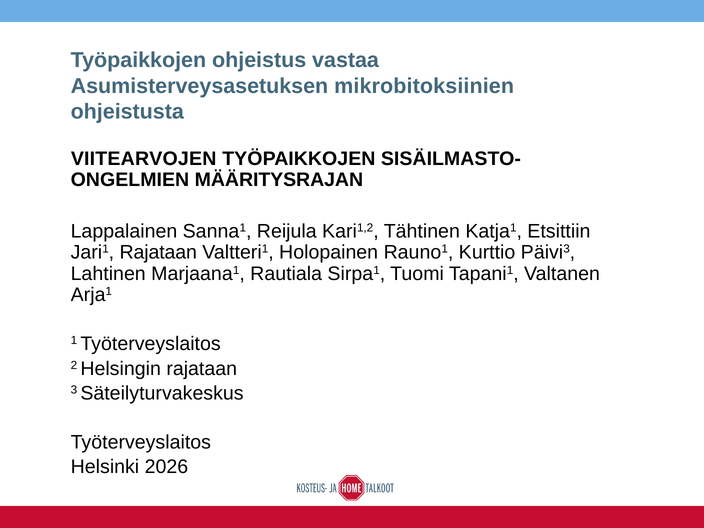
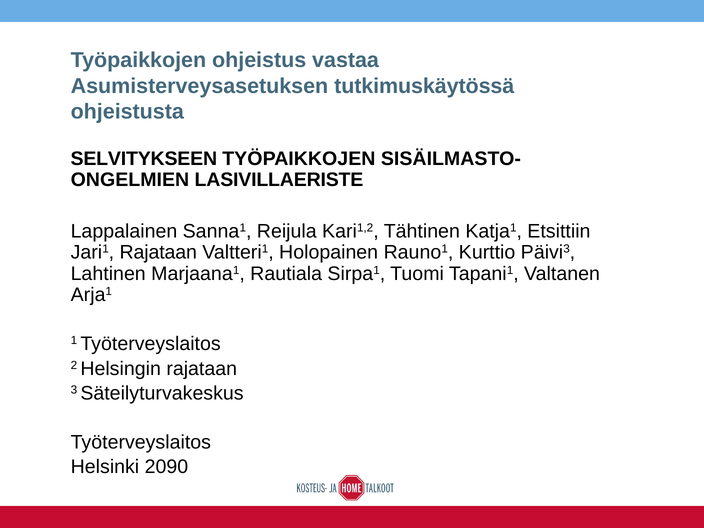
mikrobitoksiinien: mikrobitoksiinien -> tutkimuskäytössä
VIITEARVOJEN: VIITEARVOJEN -> SELVITYKSEEN
MÄÄRITYSRAJAN: MÄÄRITYSRAJAN -> LASIVILLAERISTE
2026: 2026 -> 2090
